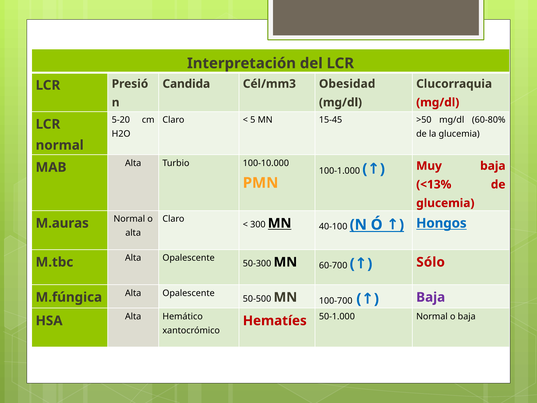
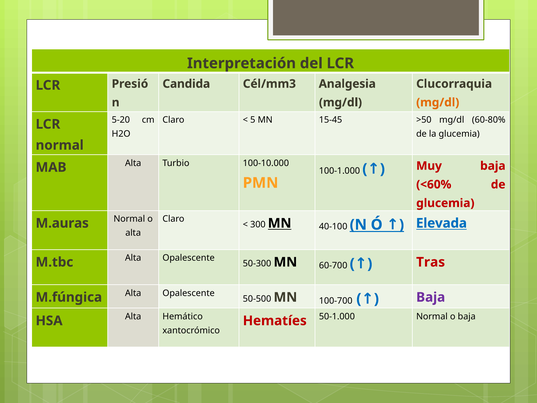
Obesidad: Obesidad -> Analgesia
mg/dl at (438, 102) colour: red -> orange
<13%: <13% -> <60%
Hongos: Hongos -> Elevada
Sólo: Sólo -> Tras
